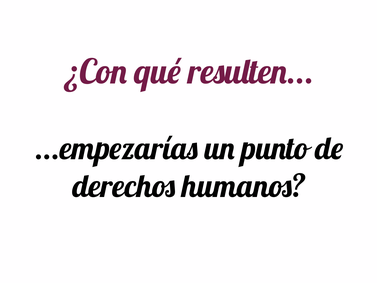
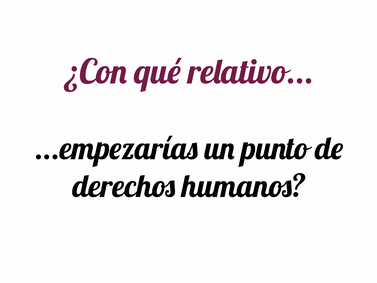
resulten: resulten -> relativo
